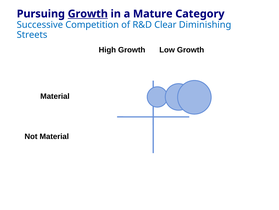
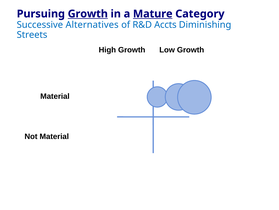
Mature underline: none -> present
Competition: Competition -> Alternatives
Clear: Clear -> Accts
